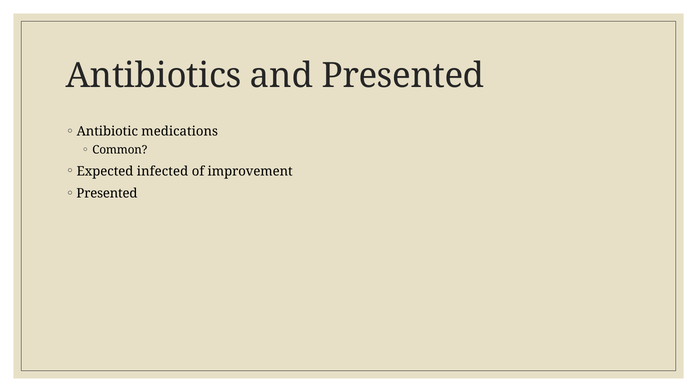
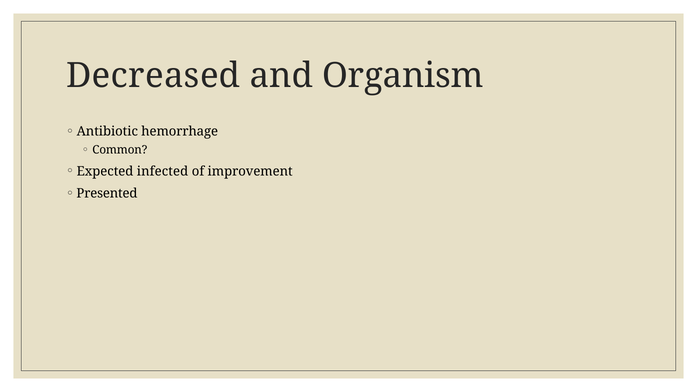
Antibiotics: Antibiotics -> Decreased
and Presented: Presented -> Organism
medications: medications -> hemorrhage
